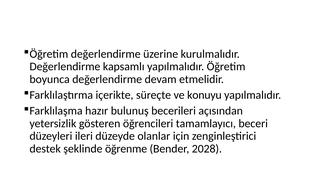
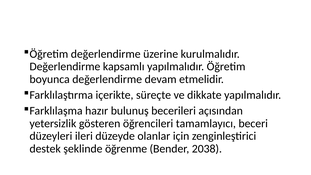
konuyu: konuyu -> dikkate
2028: 2028 -> 2038
